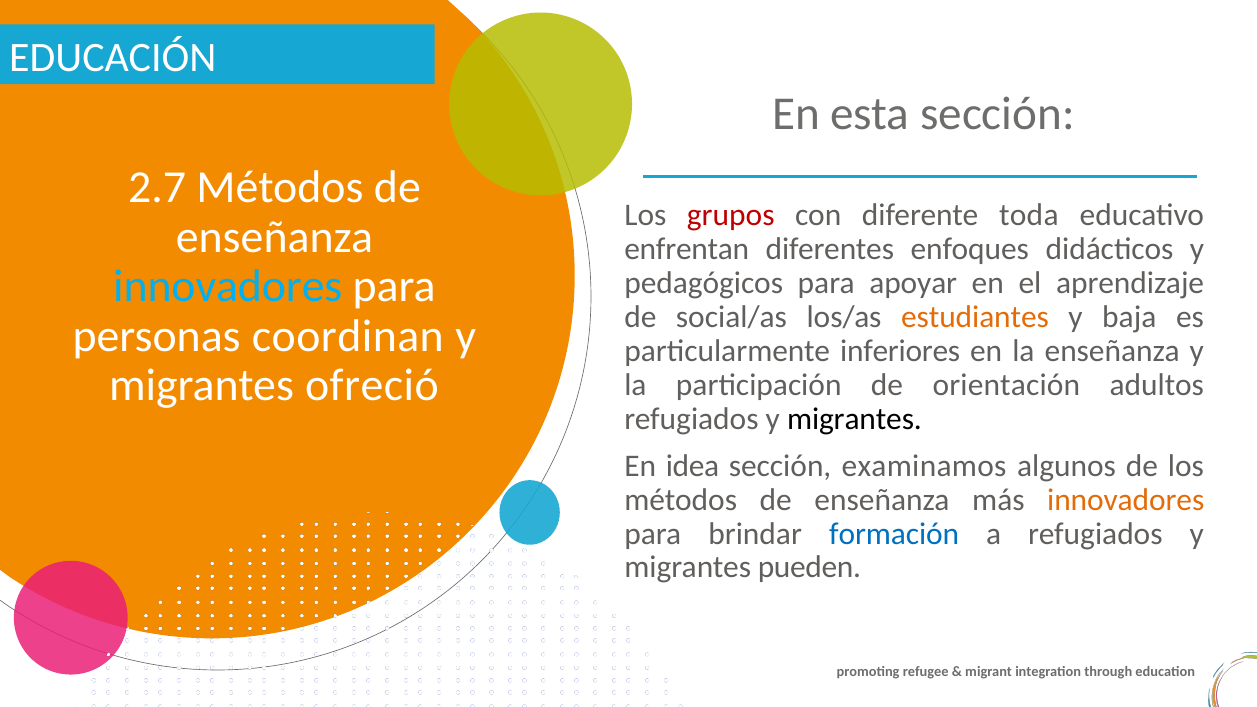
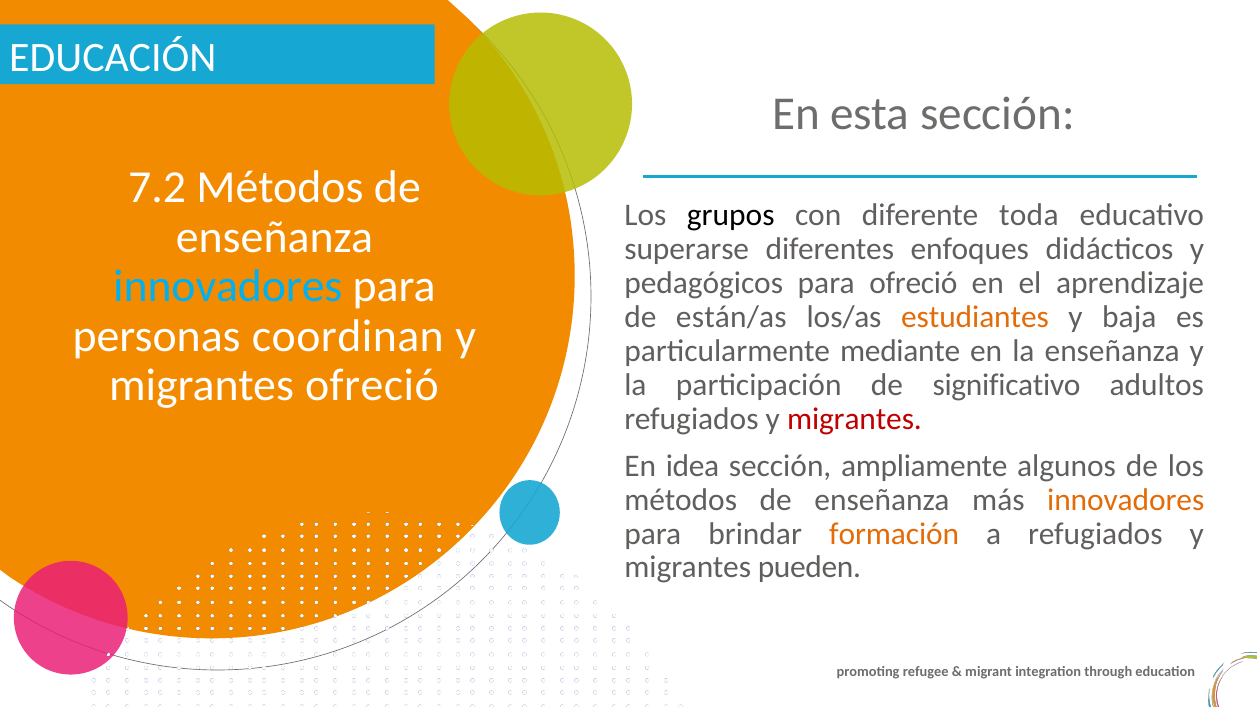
2.7: 2.7 -> 7.2
grupos colour: red -> black
enfrentan: enfrentan -> superarse
para apoyar: apoyar -> ofreció
social/as: social/as -> están/as
inferiores: inferiores -> mediante
orientación: orientación -> significativo
migrantes at (854, 419) colour: black -> red
examinamos: examinamos -> ampliamente
formación colour: blue -> orange
